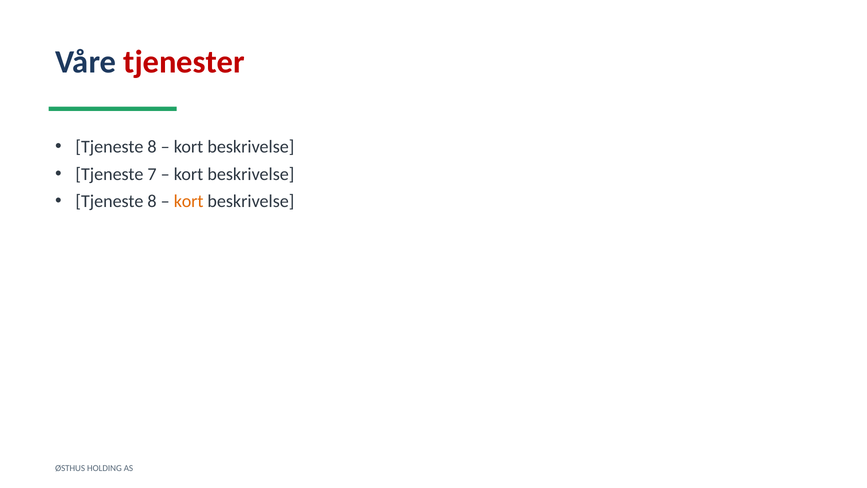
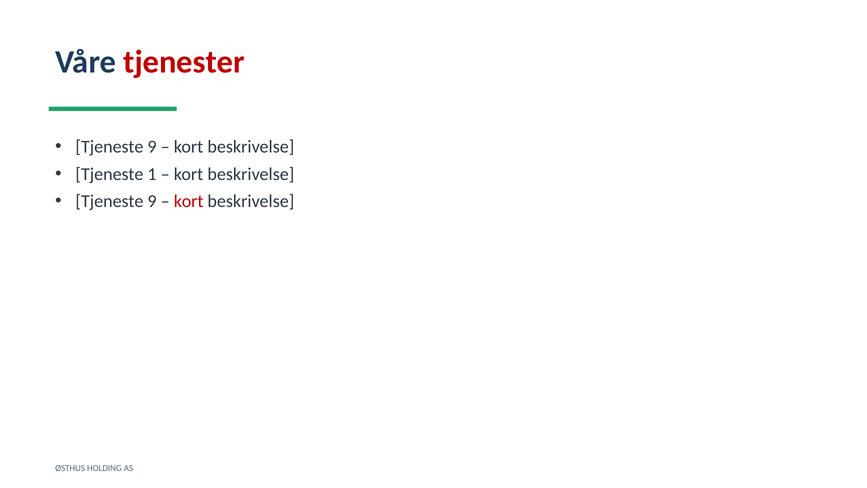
8 at (152, 147): 8 -> 9
7: 7 -> 1
8 at (152, 201): 8 -> 9
kort at (189, 201) colour: orange -> red
